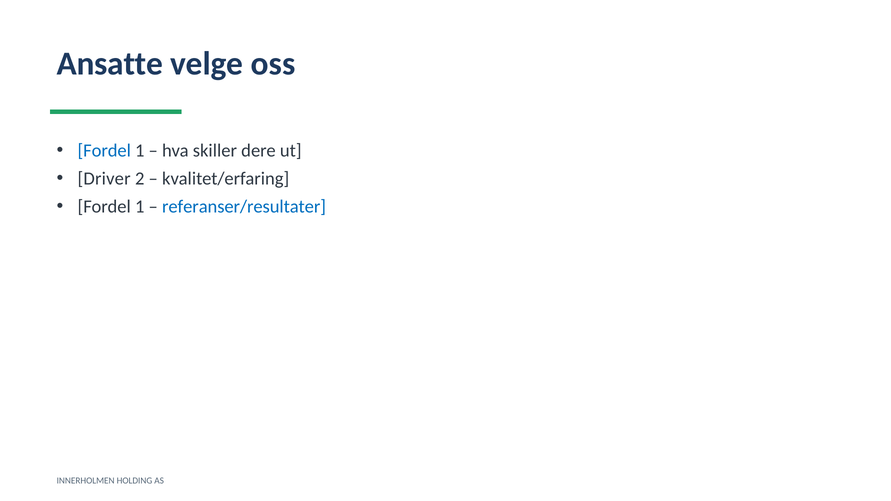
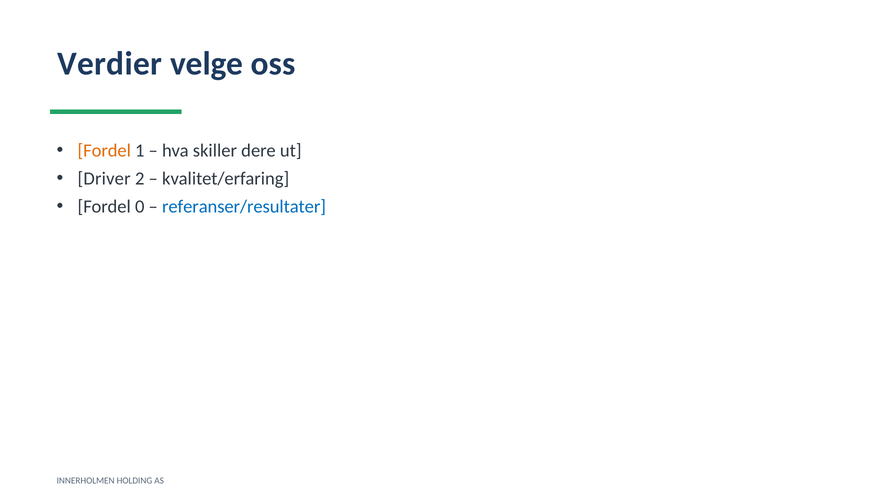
Ansatte: Ansatte -> Verdier
Fordel at (104, 151) colour: blue -> orange
1 at (140, 207): 1 -> 0
